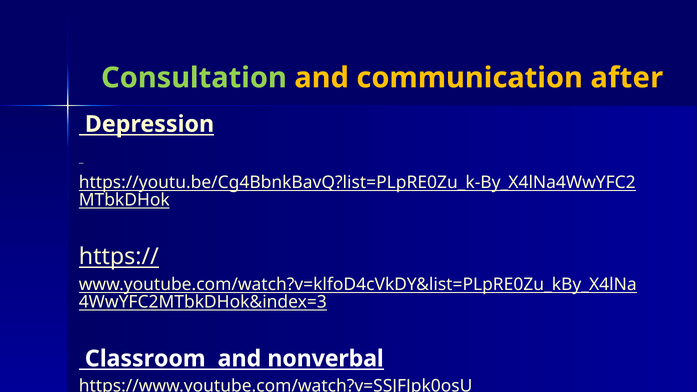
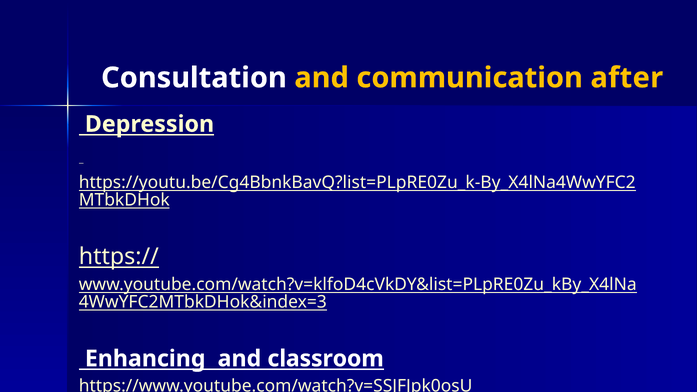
Consultation colour: light green -> white
Classroom: Classroom -> Enhancing
nonverbal: nonverbal -> classroom
